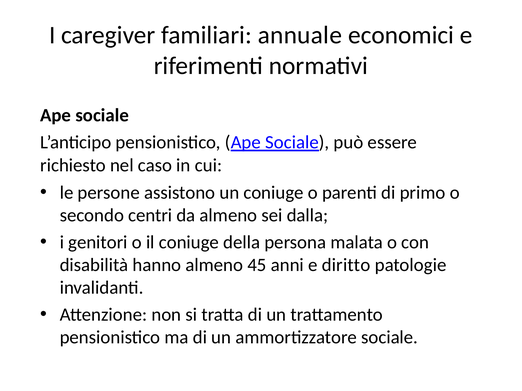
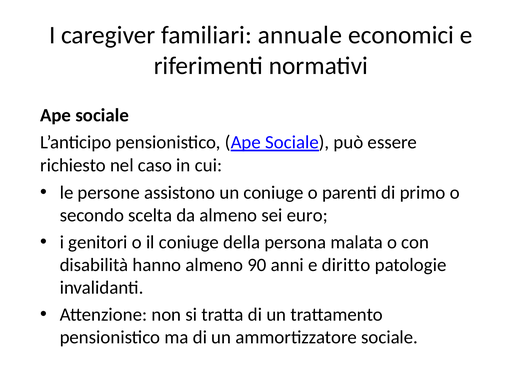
centri: centri -> scelta
dalla: dalla -> euro
45: 45 -> 90
